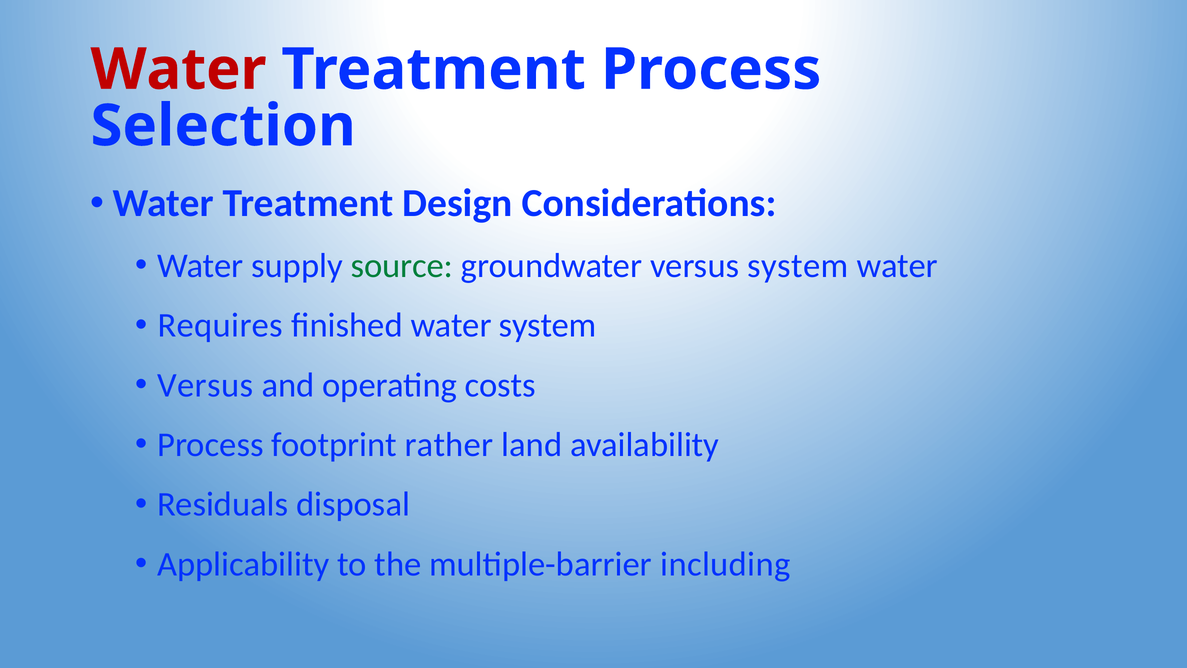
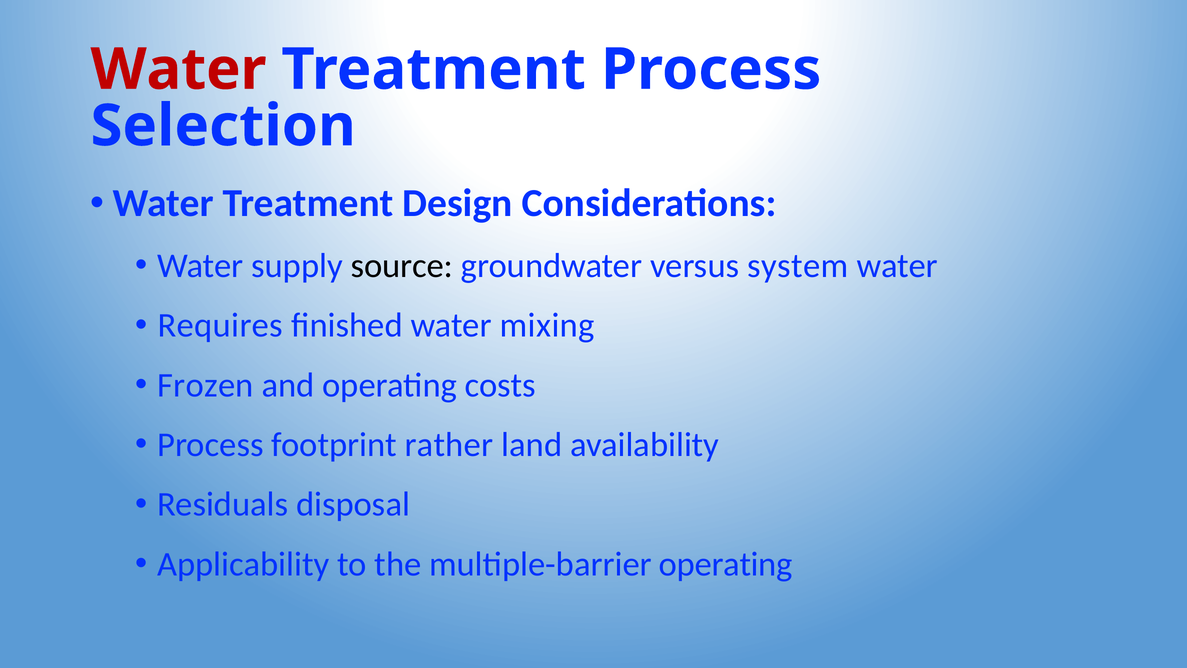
source colour: green -> black
water system: system -> mixing
Versus at (205, 385): Versus -> Frozen
multiple-barrier including: including -> operating
